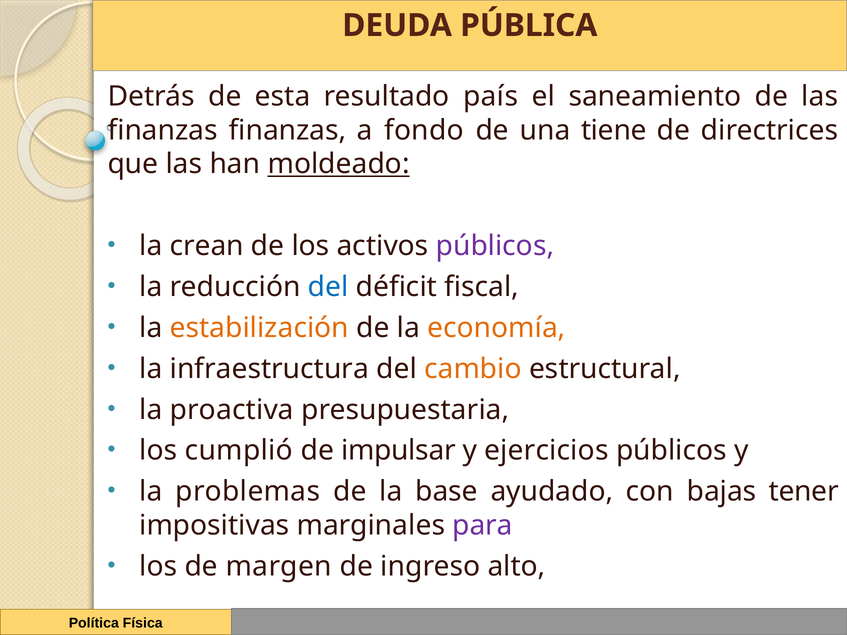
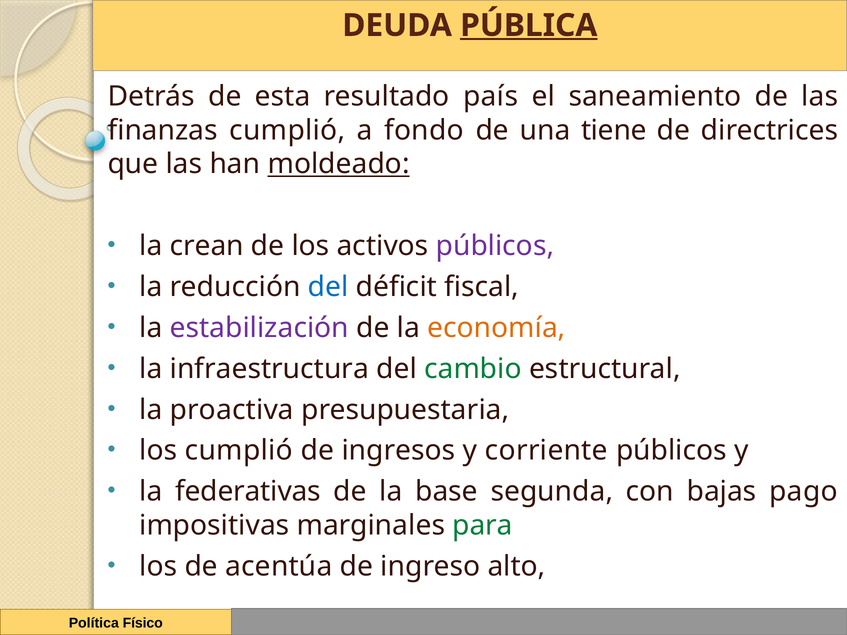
PÚBLICA underline: none -> present
finanzas finanzas: finanzas -> cumplió
estabilización colour: orange -> purple
cambio colour: orange -> green
impulsar: impulsar -> ingresos
ejercicios: ejercicios -> corriente
problemas: problemas -> federativas
ayudado: ayudado -> segunda
tener: tener -> pago
para colour: purple -> green
margen: margen -> acentúa
Física: Física -> Físico
